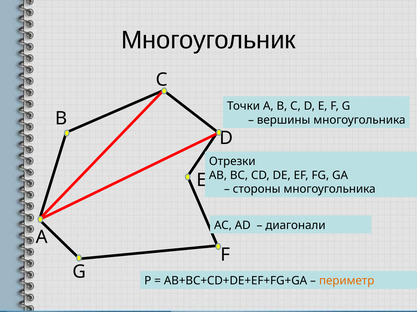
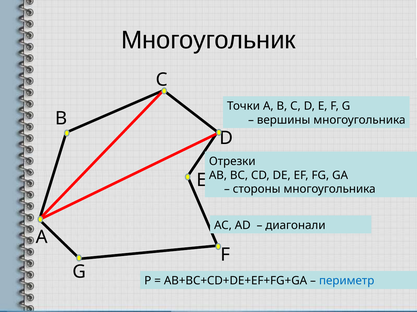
периметр colour: orange -> blue
